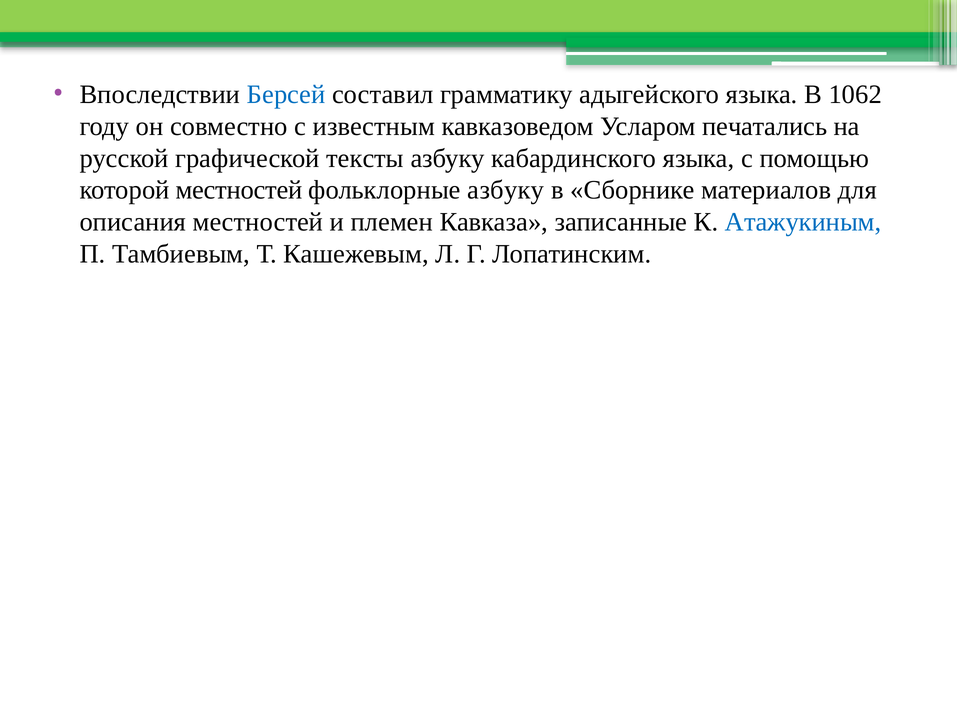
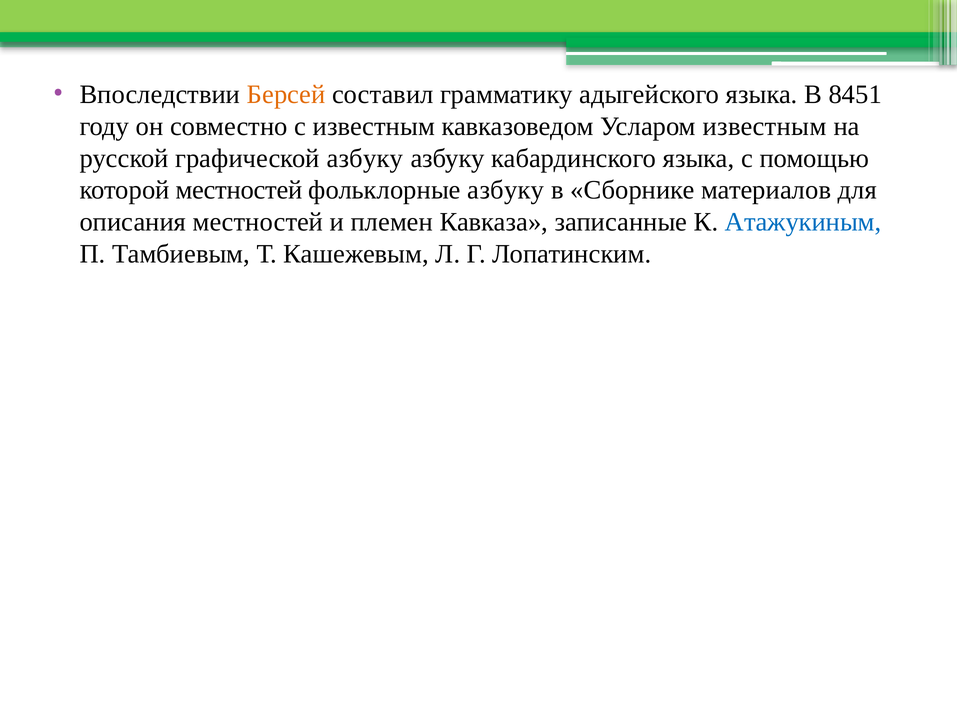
Берсей colour: blue -> orange
1062: 1062 -> 8451
Усларом печатались: печатались -> известным
графической тексты: тексты -> азбуку
